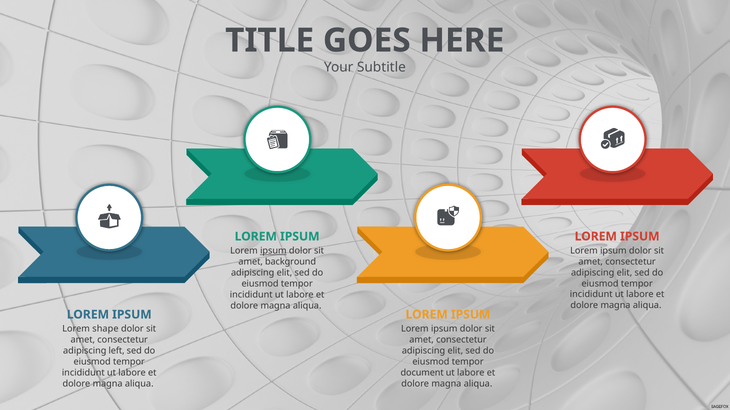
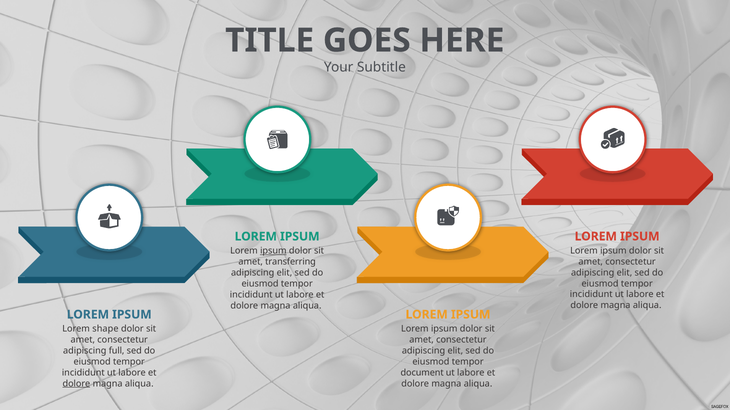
background: background -> transferring
left: left -> full
dolore at (76, 384) underline: none -> present
